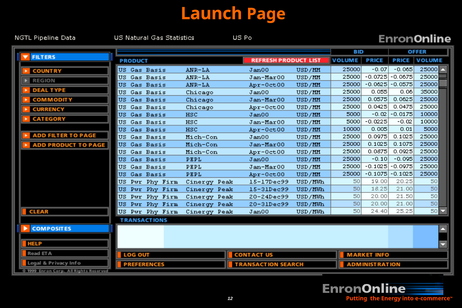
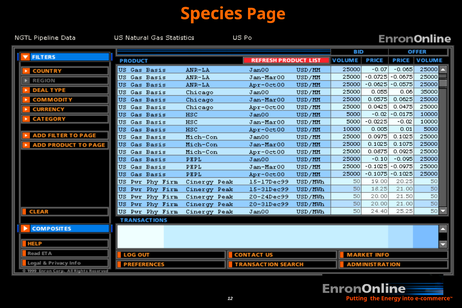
Launch: Launch -> Species
